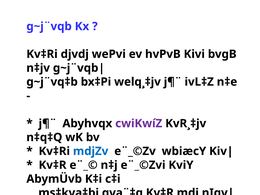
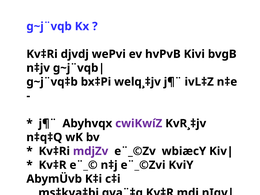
mdjZv colour: blue -> purple
